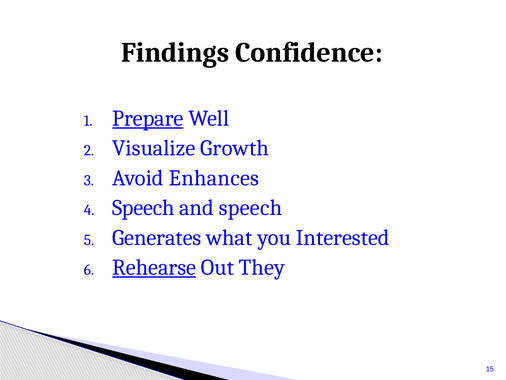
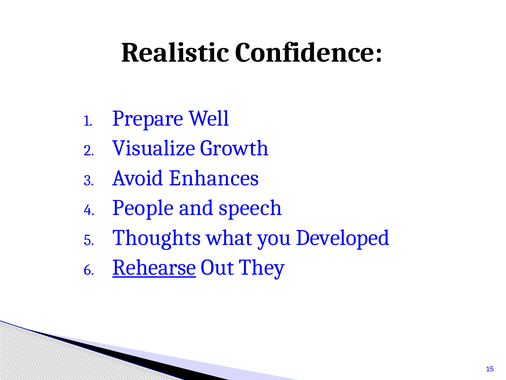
Findings: Findings -> Realistic
Prepare underline: present -> none
Speech at (143, 207): Speech -> People
Generates: Generates -> Thoughts
Interested: Interested -> Developed
